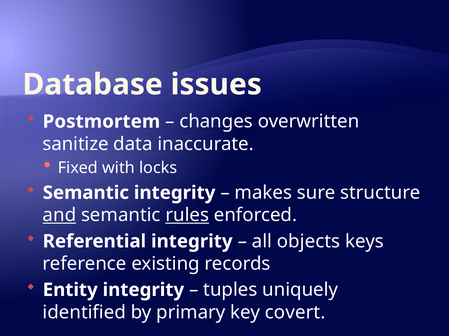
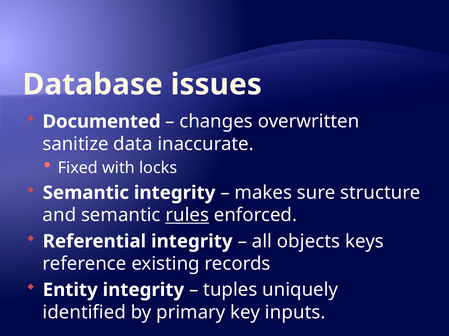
Postmortem: Postmortem -> Documented
and underline: present -> none
covert: covert -> inputs
